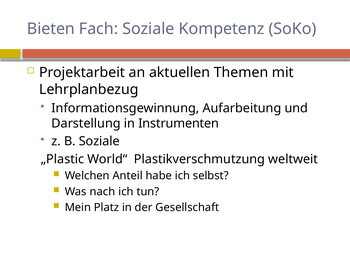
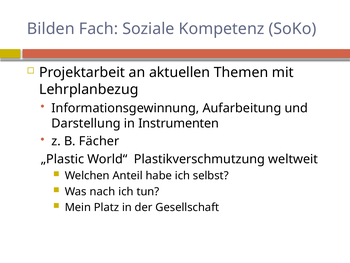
Bieten: Bieten -> Bilden
B Soziale: Soziale -> Fächer
